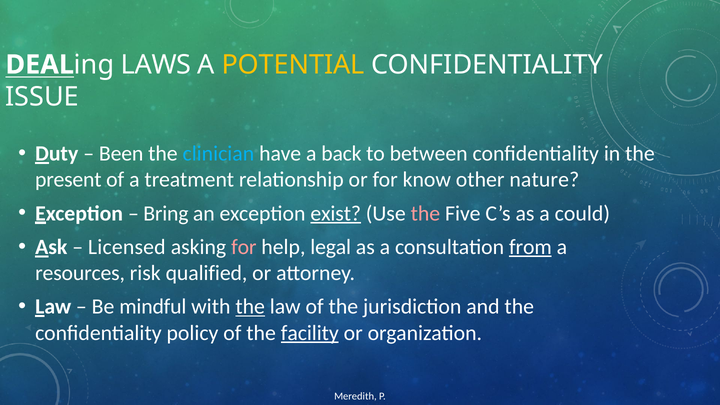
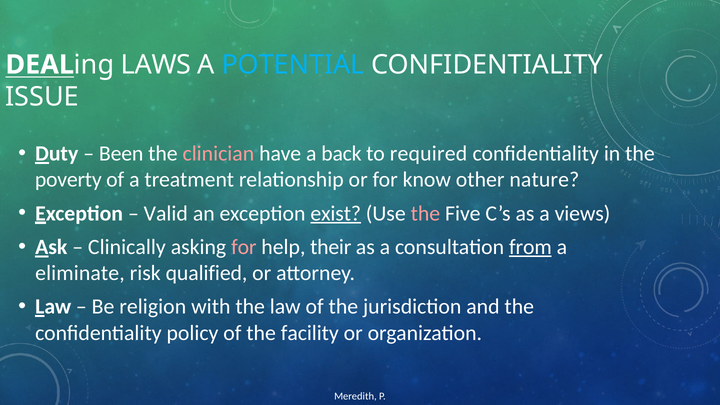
POTENTIAL colour: yellow -> light blue
clinician colour: light blue -> pink
between: between -> required
present: present -> poverty
Bring: Bring -> Valid
could: could -> views
Licensed: Licensed -> Clinically
legal: legal -> their
resources: resources -> eliminate
mindful: mindful -> religion
the at (250, 307) underline: present -> none
facility underline: present -> none
